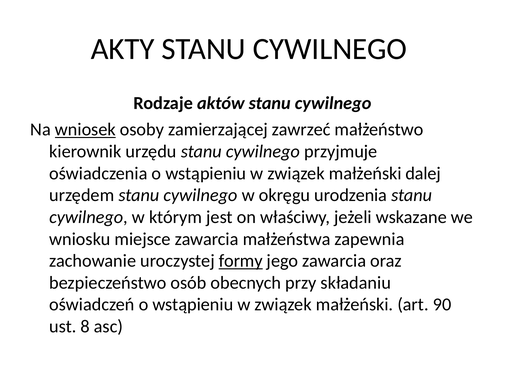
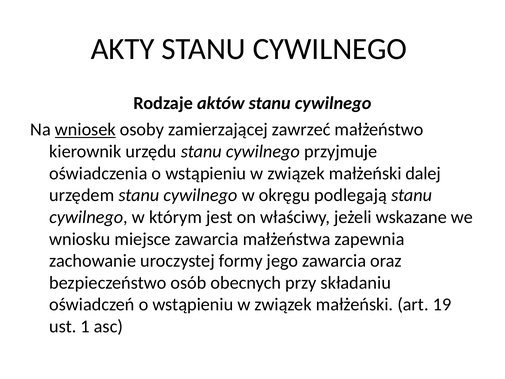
urodzenia: urodzenia -> podlegają
formy underline: present -> none
90: 90 -> 19
8: 8 -> 1
